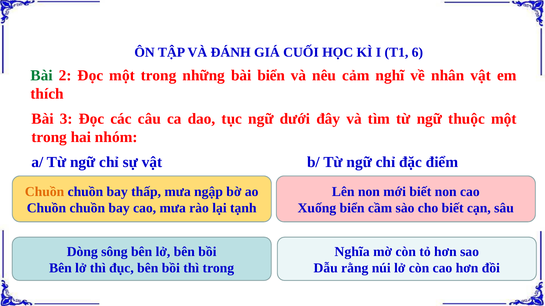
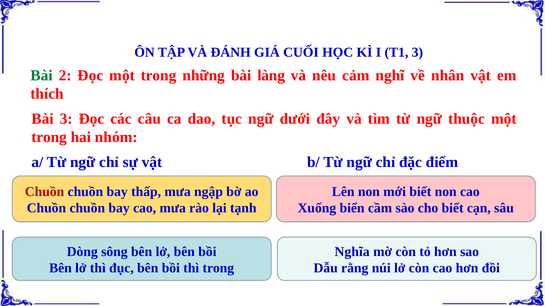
T1 6: 6 -> 3
bài biển: biển -> làng
Chuồn at (45, 192) colour: orange -> red
